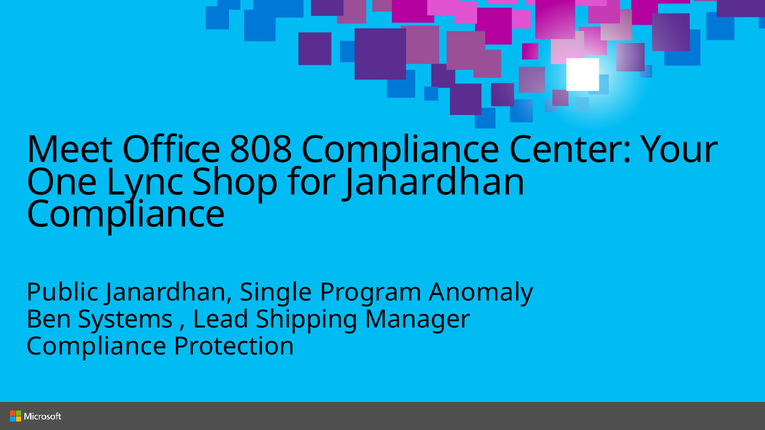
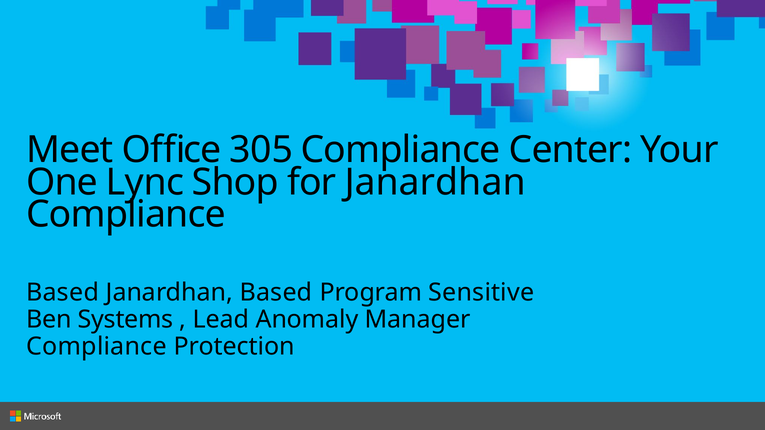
808: 808 -> 305
Public at (63, 293): Public -> Based
Janardhan Single: Single -> Based
Anomaly: Anomaly -> Sensitive
Shipping: Shipping -> Anomaly
